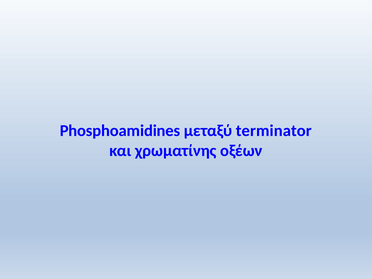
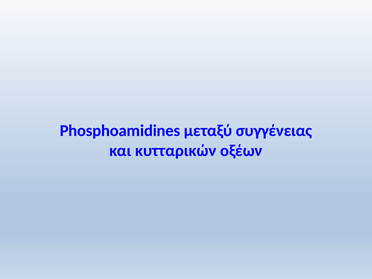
terminator: terminator -> συγγένειας
χρωματίνης: χρωματίνης -> κυτταρικών
